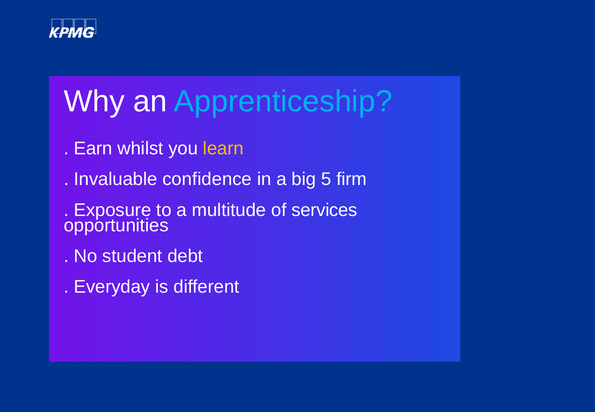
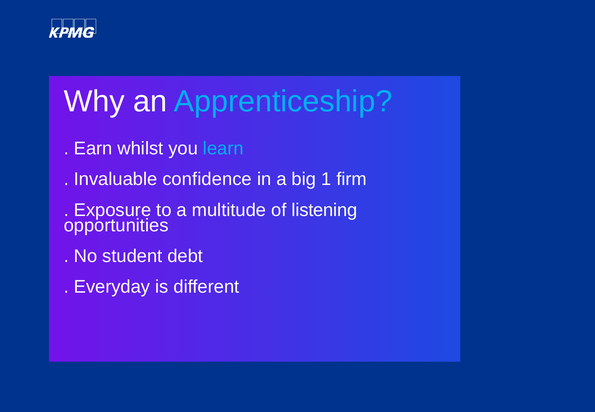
learn colour: yellow -> light blue
5: 5 -> 1
services: services -> listening
